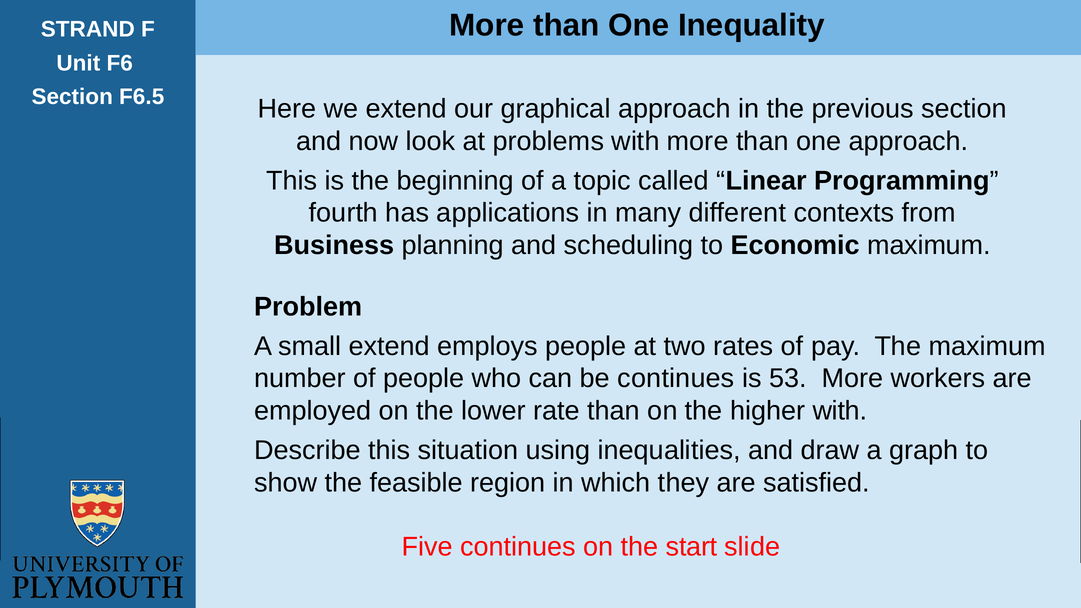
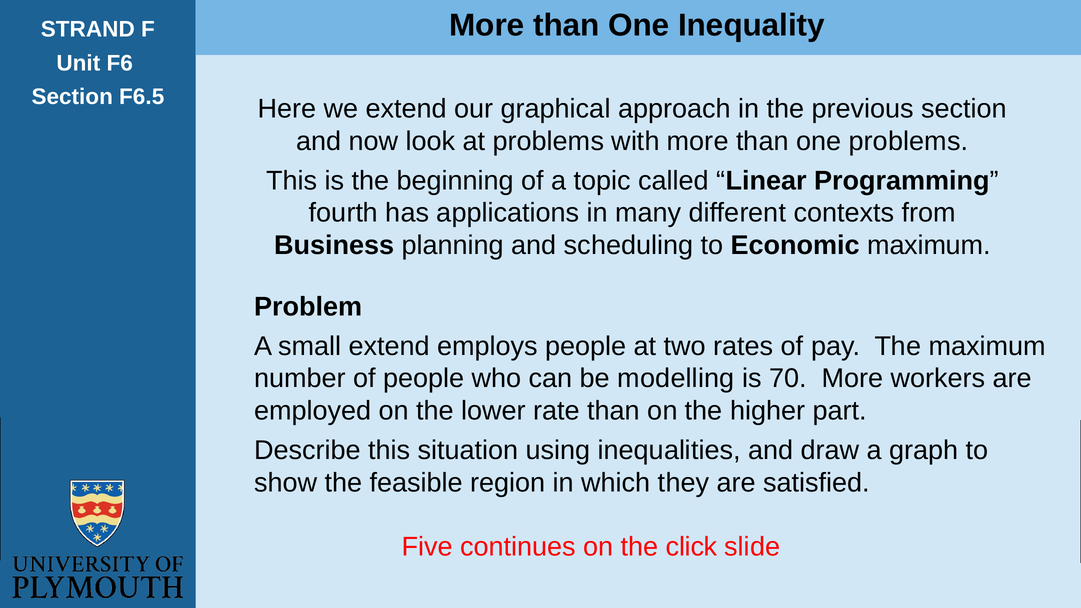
one approach: approach -> problems
be continues: continues -> modelling
53: 53 -> 70
higher with: with -> part
start: start -> click
